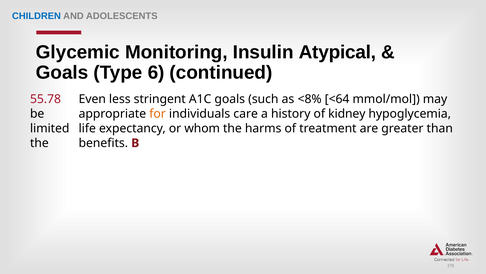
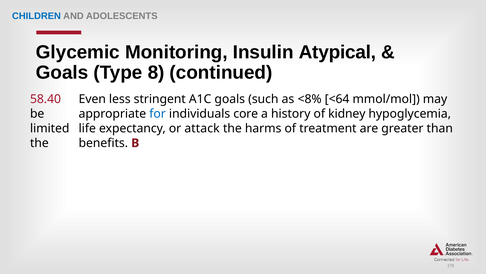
6: 6 -> 8
55.78: 55.78 -> 58.40
for colour: orange -> blue
care: care -> core
whom: whom -> attack
